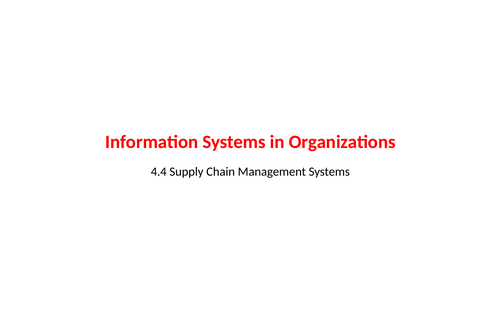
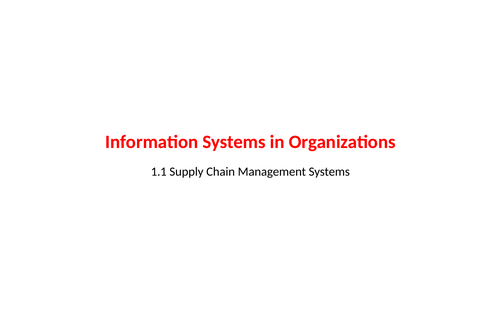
4.4: 4.4 -> 1.1
